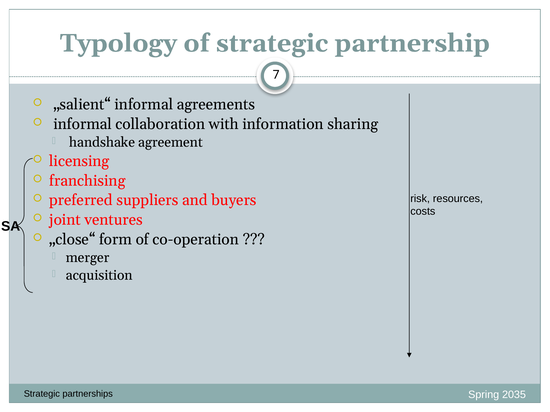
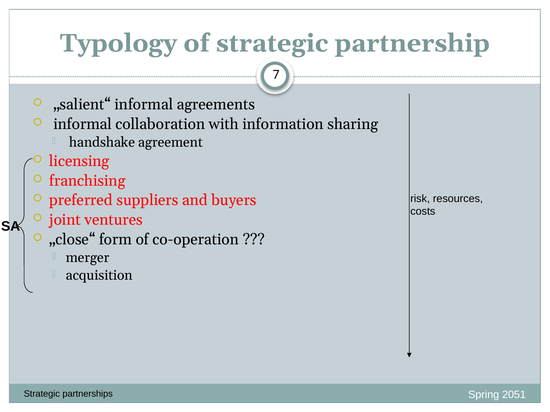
2035: 2035 -> 2051
